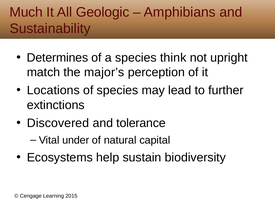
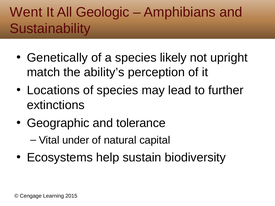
Much: Much -> Went
Determines: Determines -> Genetically
think: think -> likely
major’s: major’s -> ability’s
Discovered: Discovered -> Geographic
